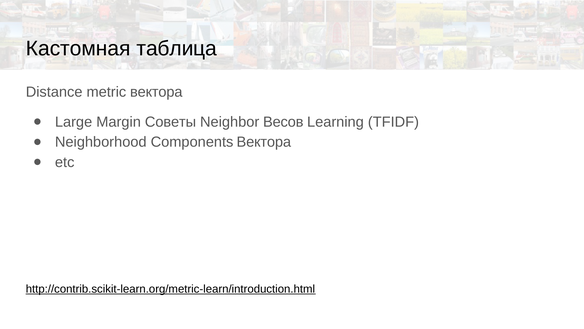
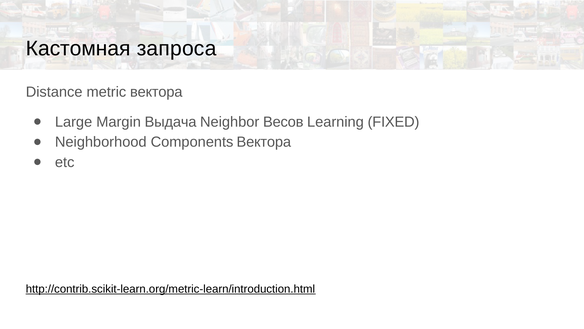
таблица: таблица -> запроса
Советы: Советы -> Выдача
TFIDF: TFIDF -> FIXED
